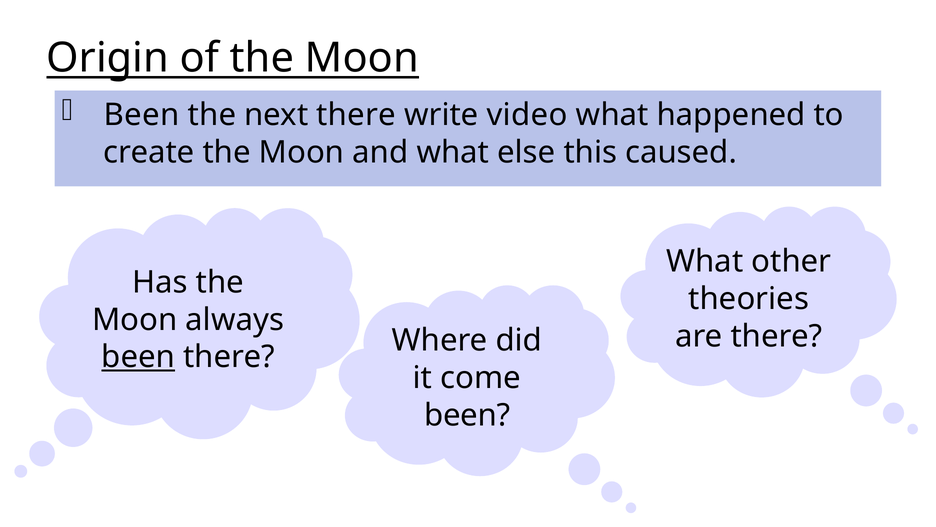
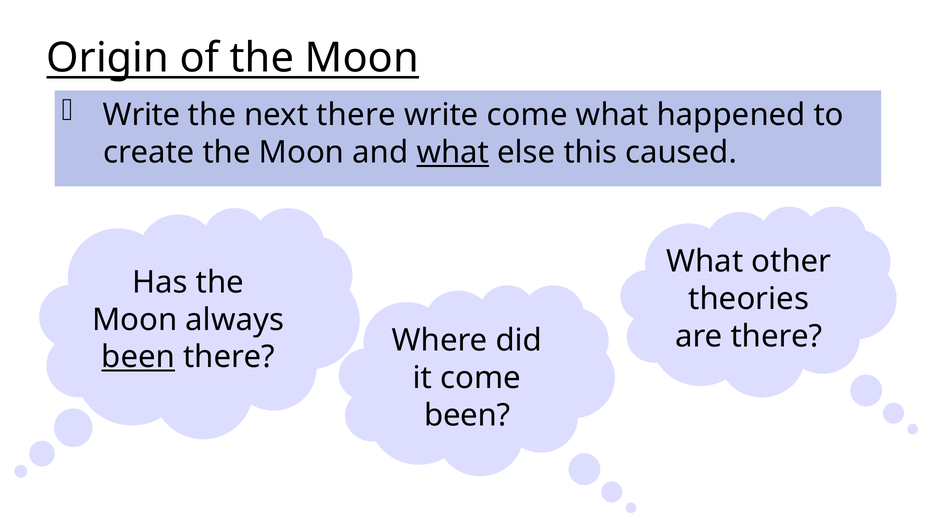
Been at (141, 115): Been -> Write
write video: video -> come
what at (453, 152) underline: none -> present
